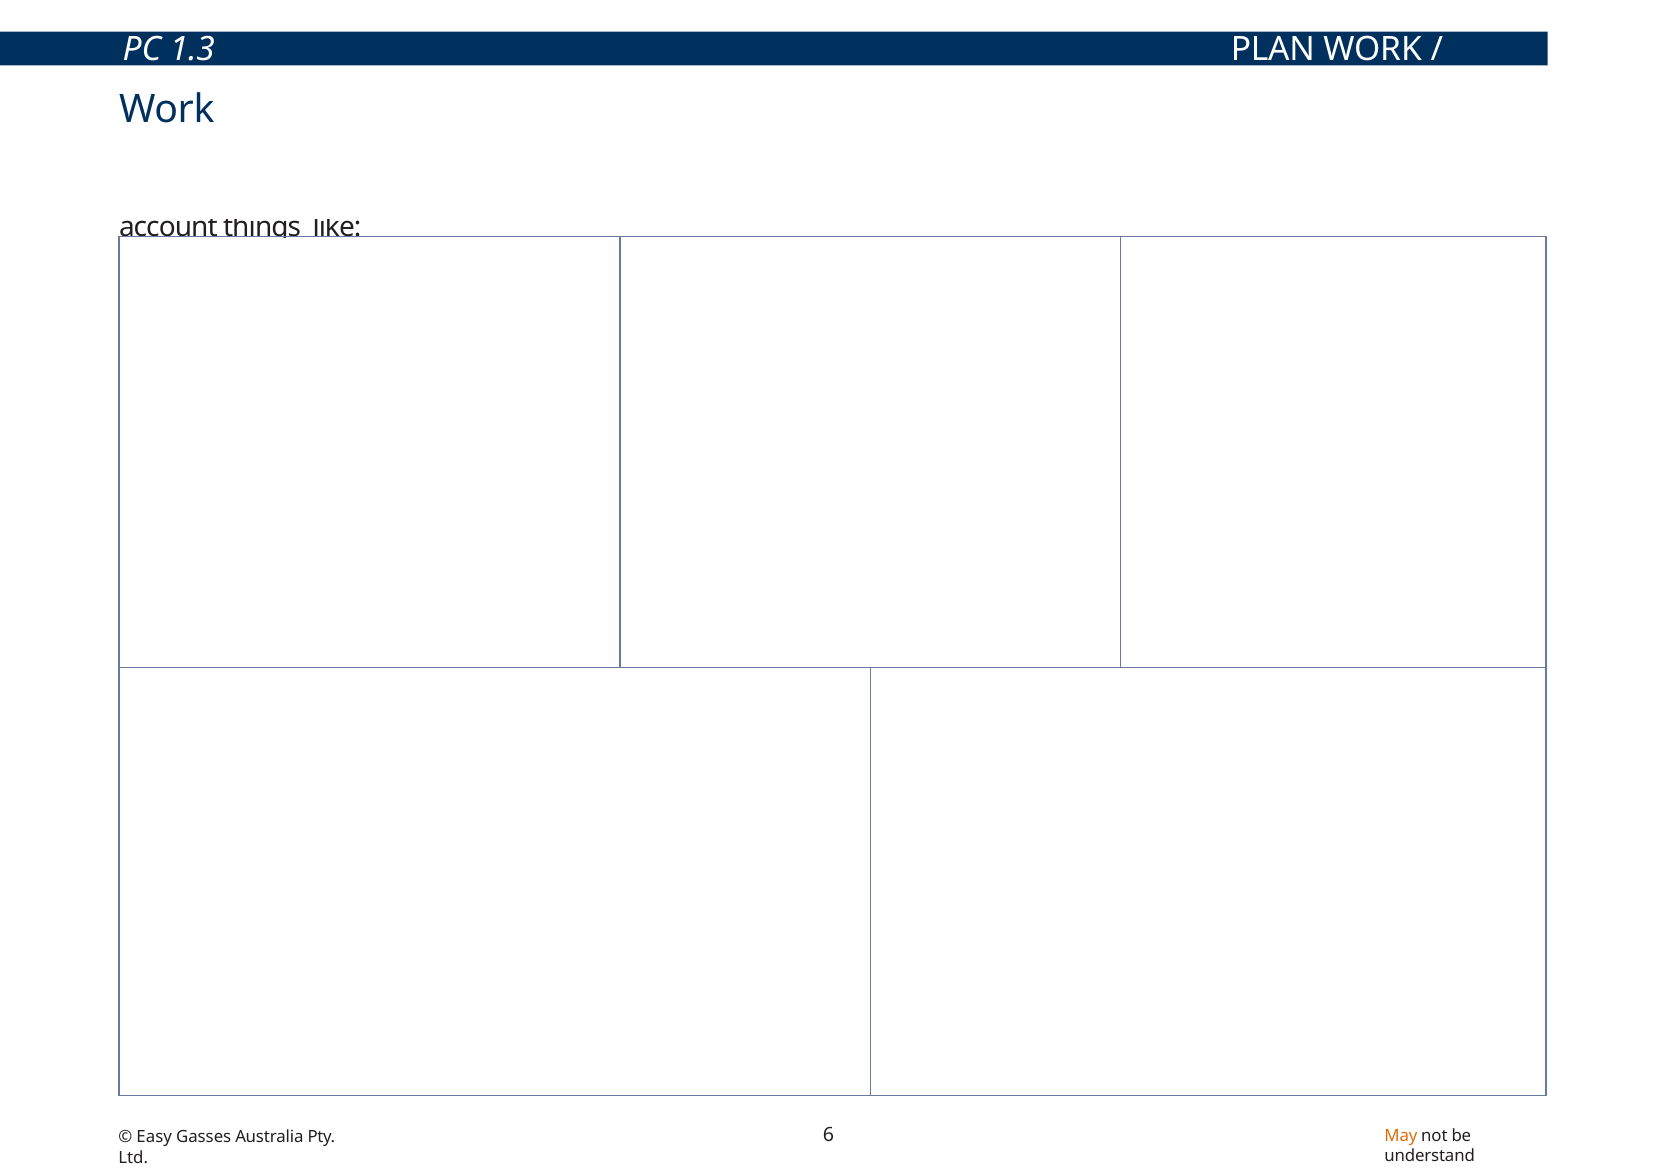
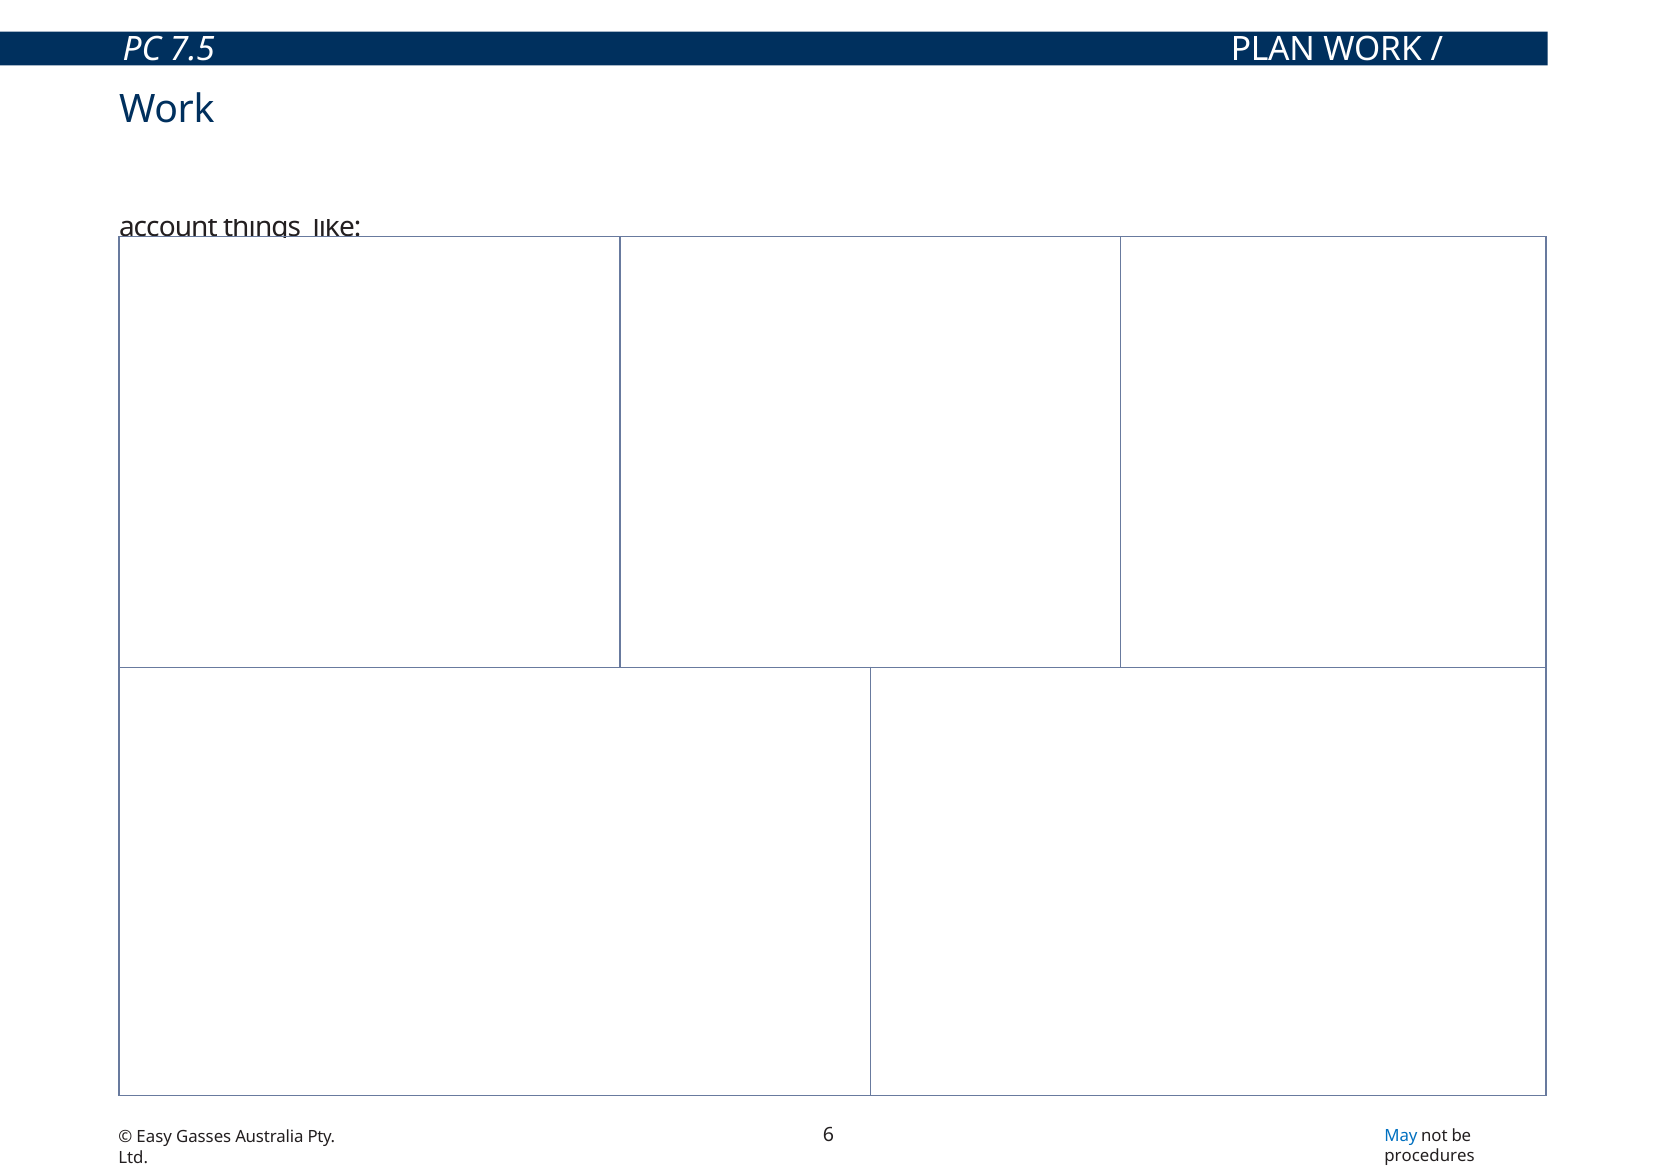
1.3: 1.3 -> 7.5
May colour: orange -> blue
understand at (1430, 1156): understand -> procedures
